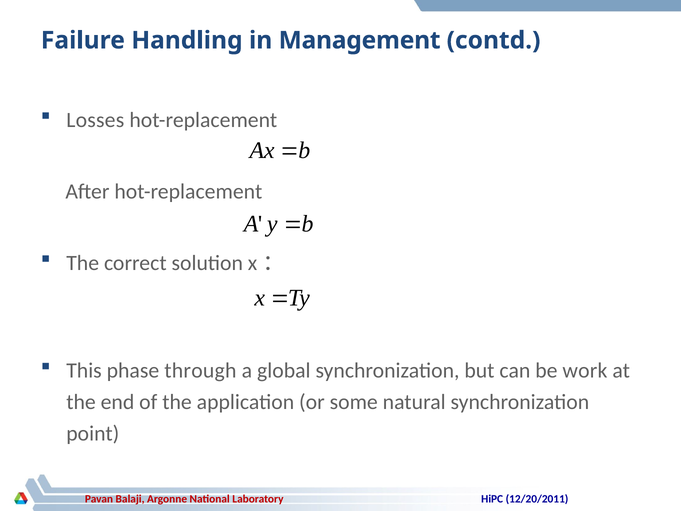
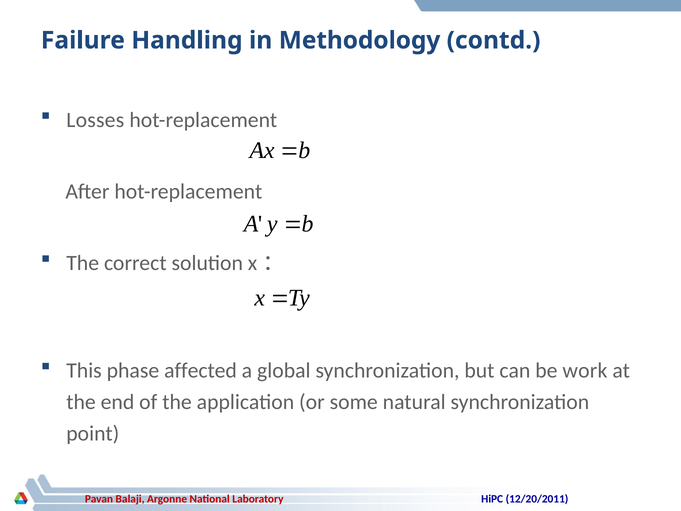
Management: Management -> Methodology
through: through -> affected
